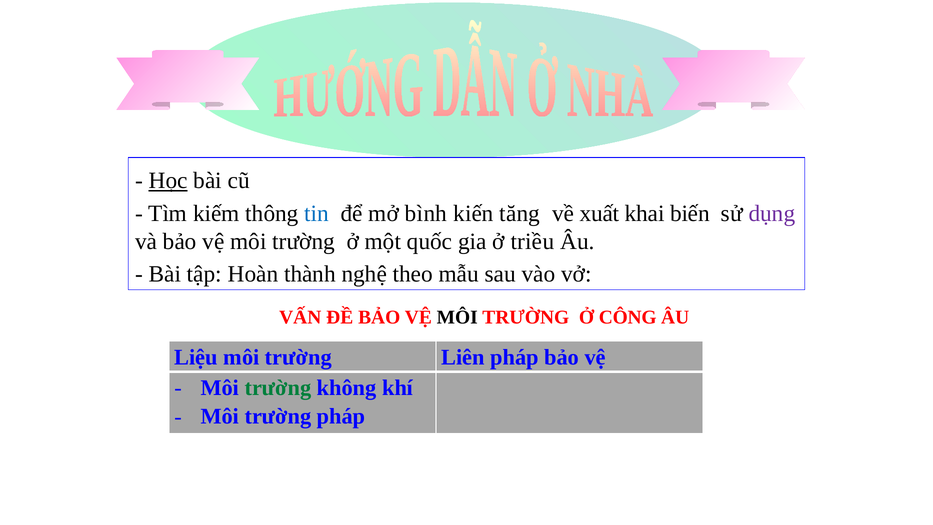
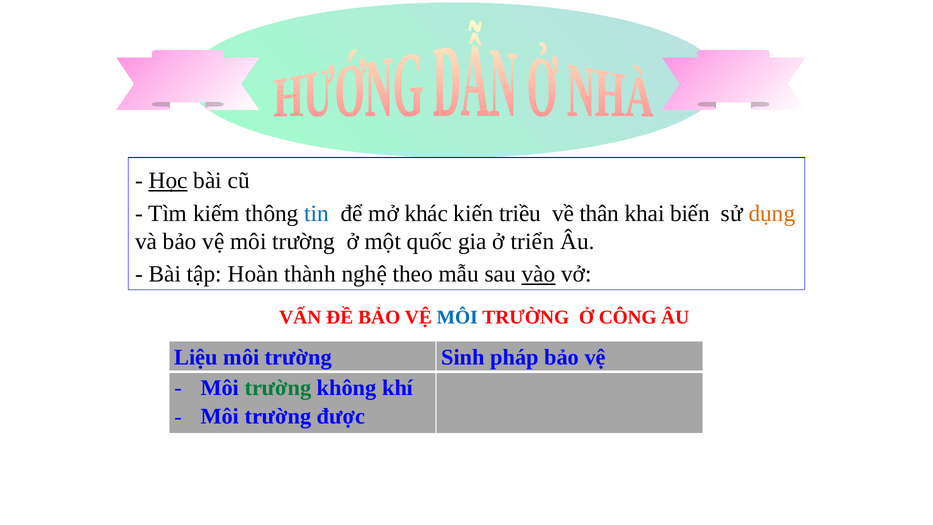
bình: bình -> khác
tăng: tăng -> triều
xuất: xuất -> thân
dụng colour: purple -> orange
triều: triều -> triển
vào underline: none -> present
MÔI at (457, 317) colour: black -> blue
Liên: Liên -> Sinh
trường pháp: pháp -> được
